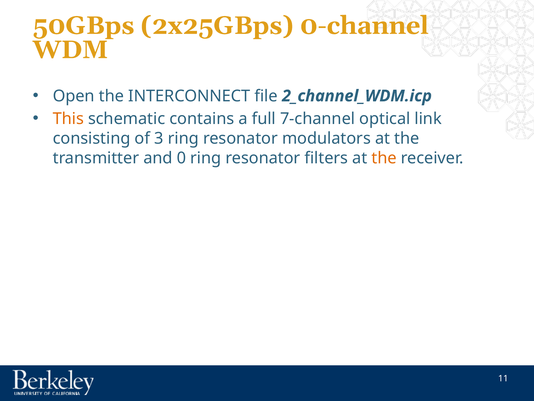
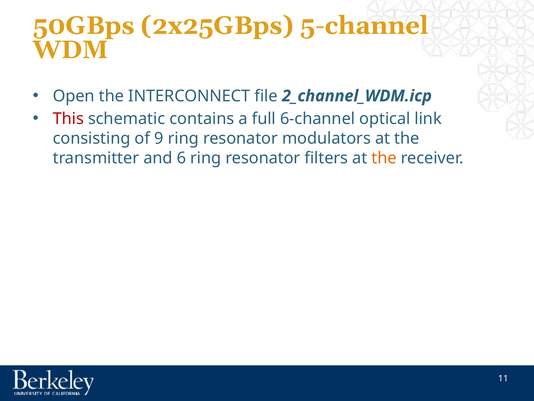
0-channel: 0-channel -> 5-channel
This colour: orange -> red
7-channel: 7-channel -> 6-channel
3: 3 -> 9
0: 0 -> 6
